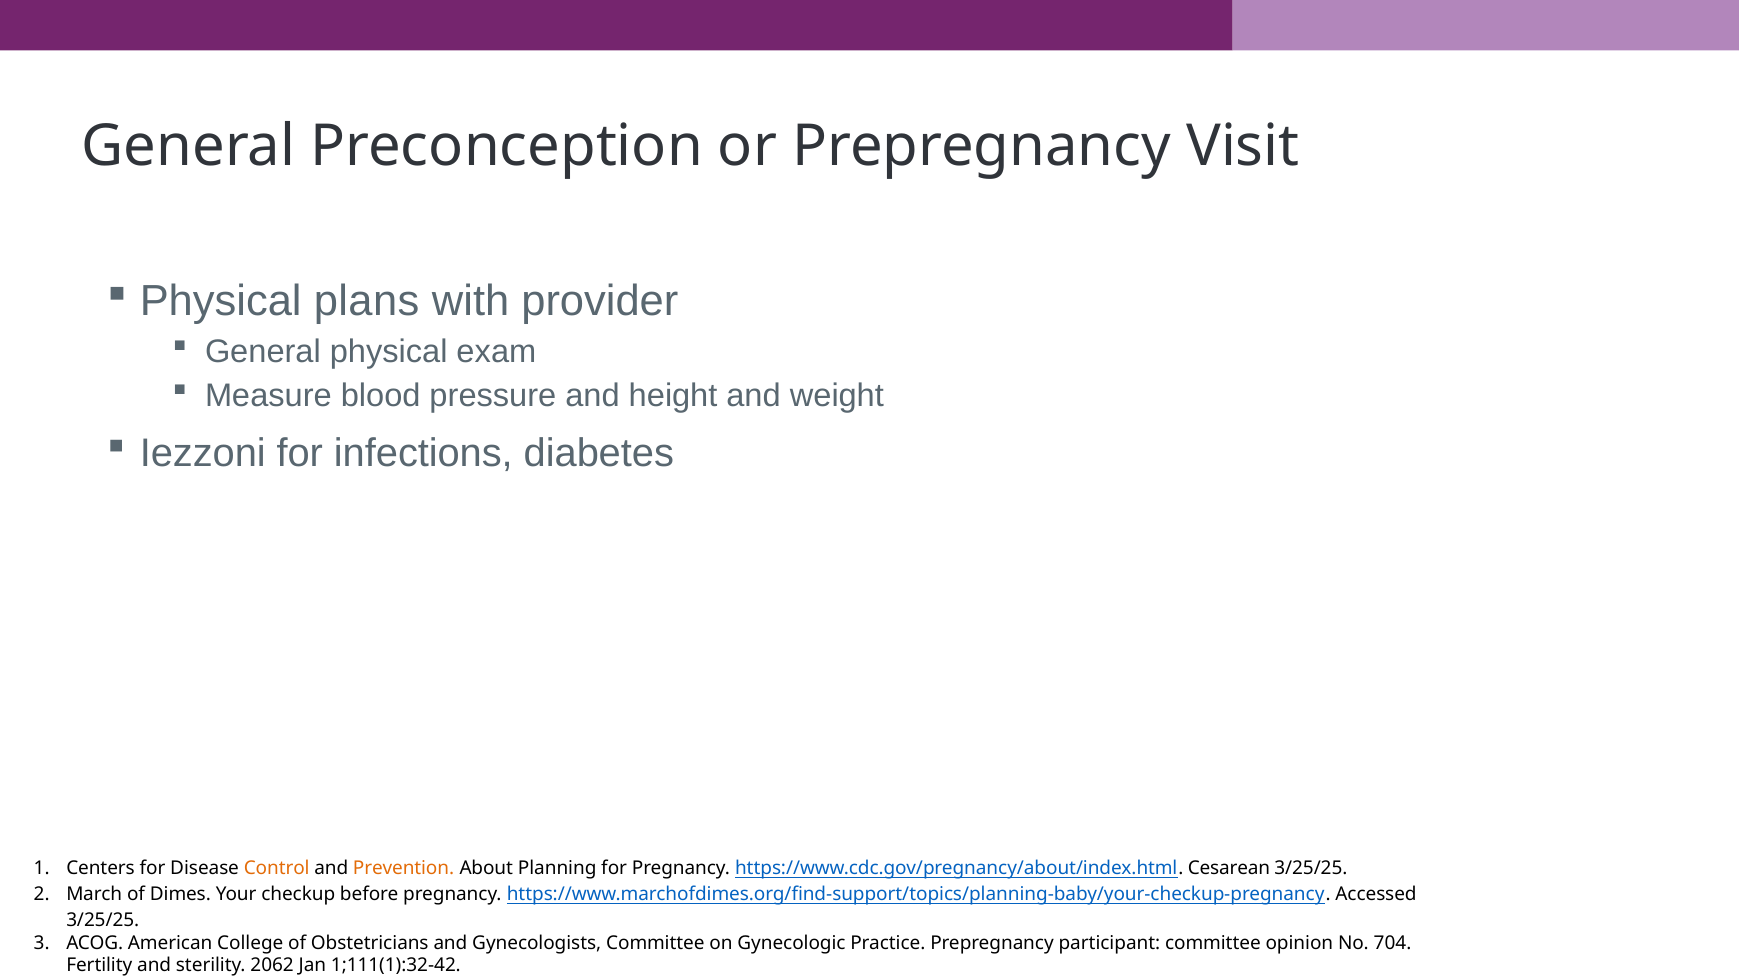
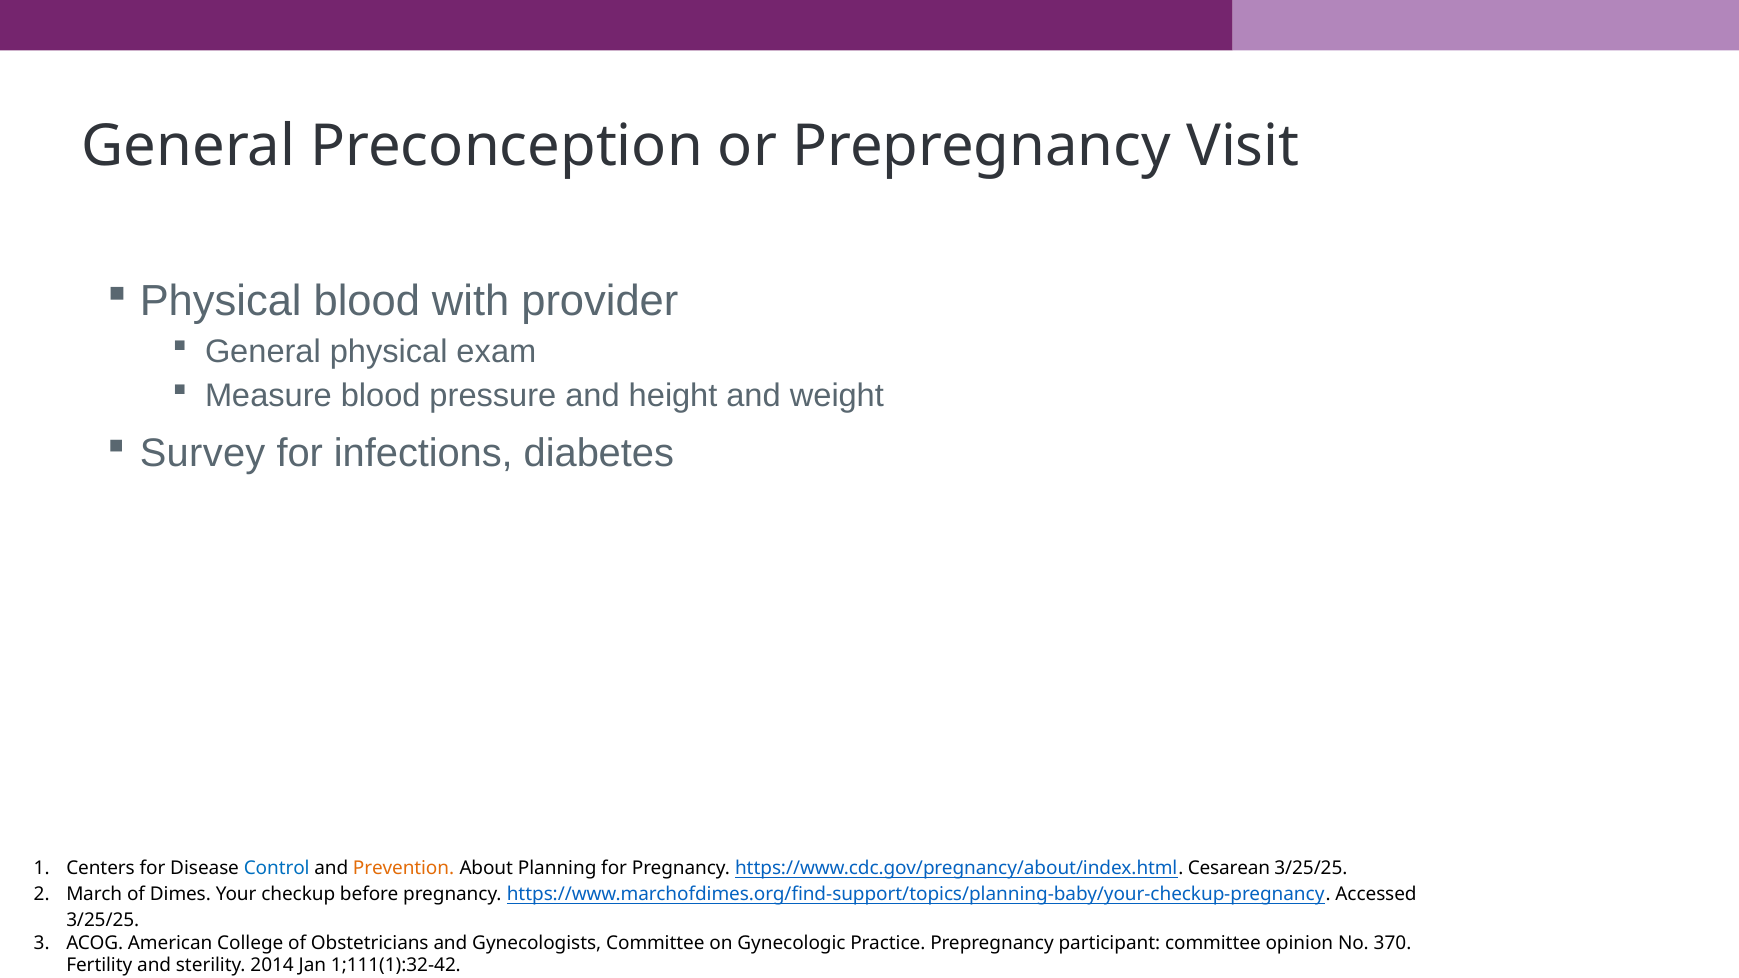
Physical plans: plans -> blood
Iezzoni: Iezzoni -> Survey
Control colour: orange -> blue
704: 704 -> 370
2062: 2062 -> 2014
